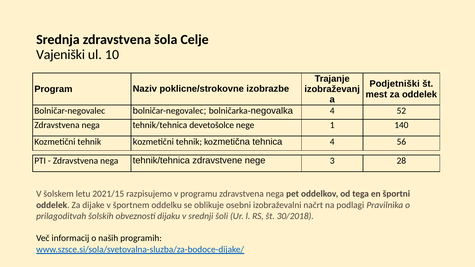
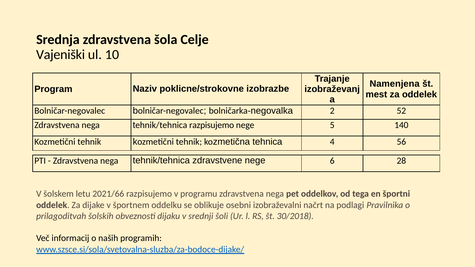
Podjetniški: Podjetniški -> Namenjena
bolničarka-negovalka 4: 4 -> 2
tehnik/tehnica devetošolce: devetošolce -> razpisujemo
1: 1 -> 5
3: 3 -> 6
2021/15: 2021/15 -> 2021/66
